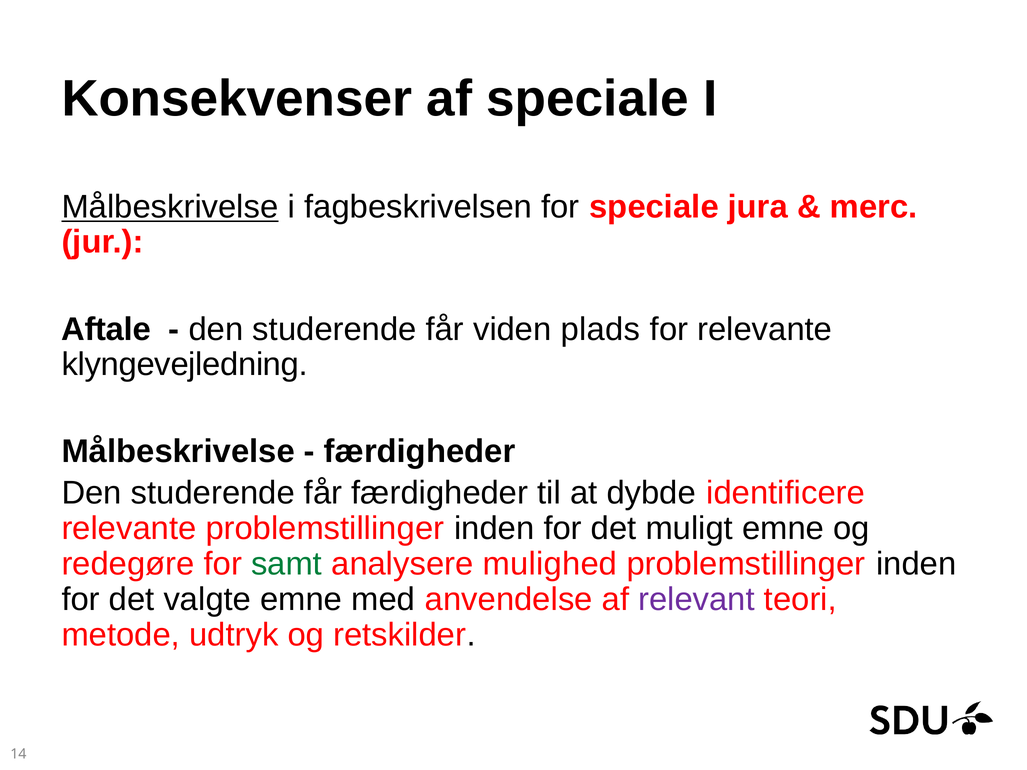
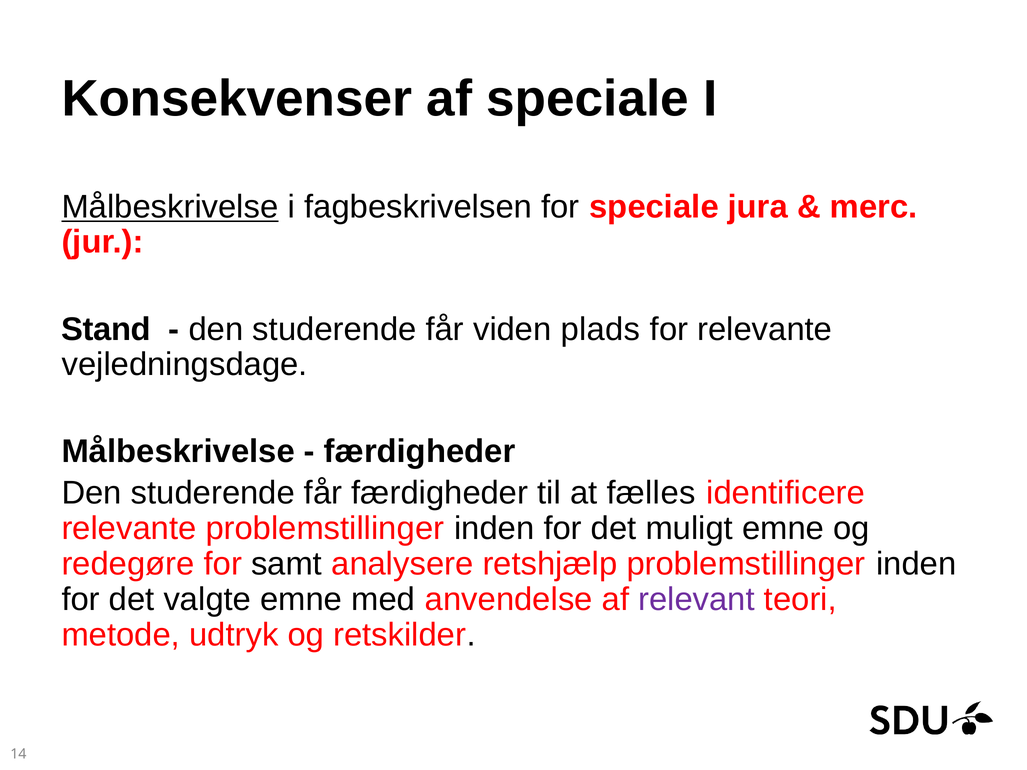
Aftale: Aftale -> Stand
klyngevejledning: klyngevejledning -> vejledningsdage
dybde: dybde -> fælles
samt colour: green -> black
mulighed: mulighed -> retshjælp
